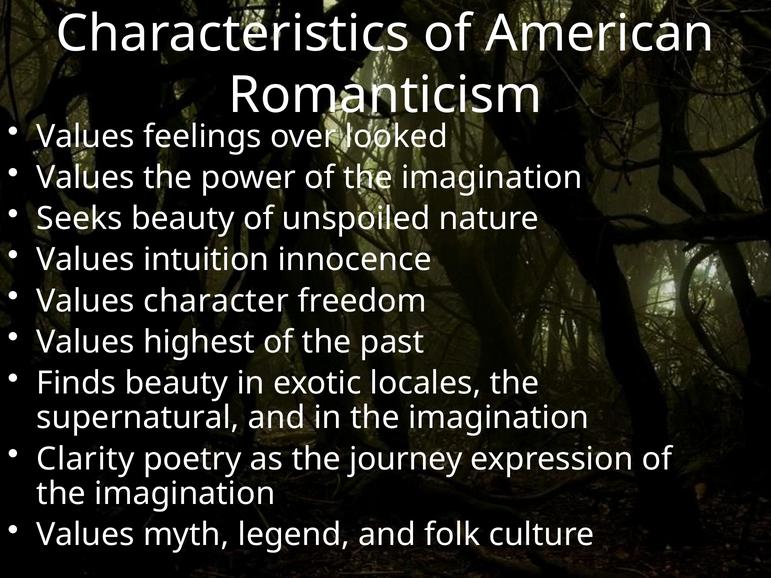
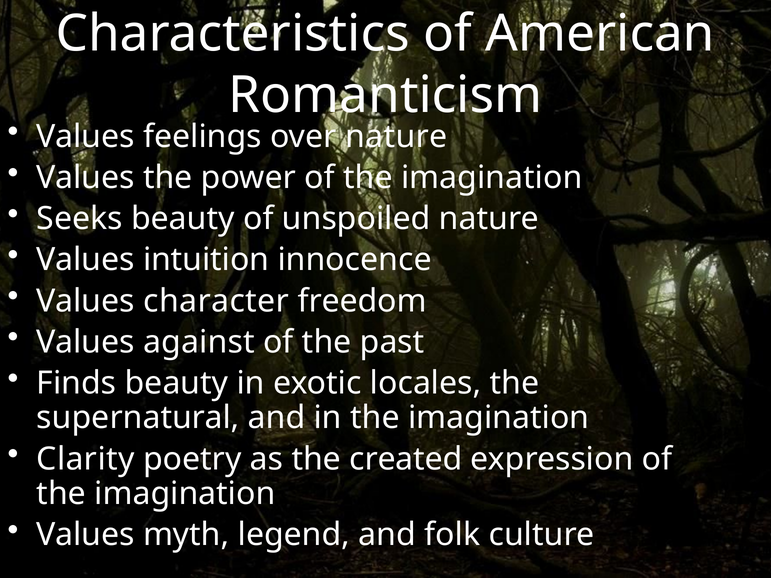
over looked: looked -> nature
highest: highest -> against
journey: journey -> created
